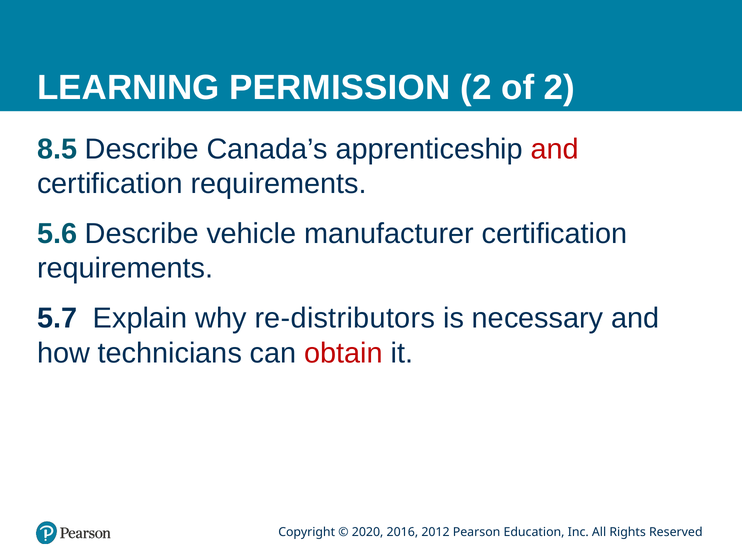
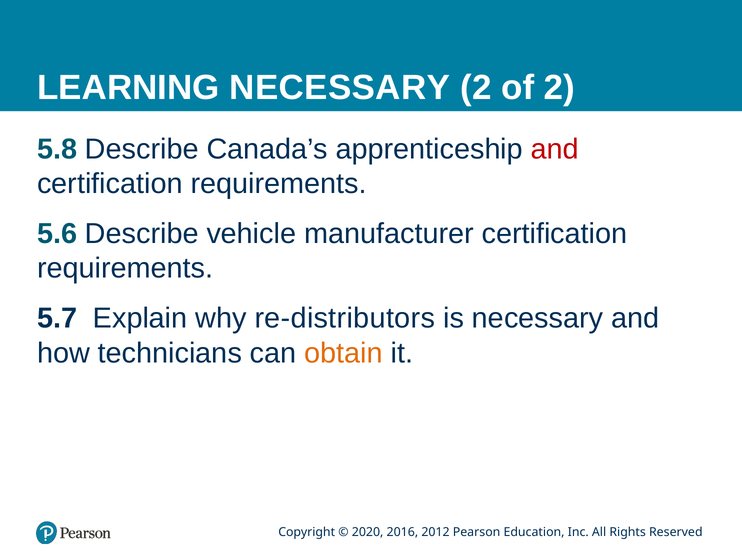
LEARNING PERMISSION: PERMISSION -> NECESSARY
8.5: 8.5 -> 5.8
obtain colour: red -> orange
